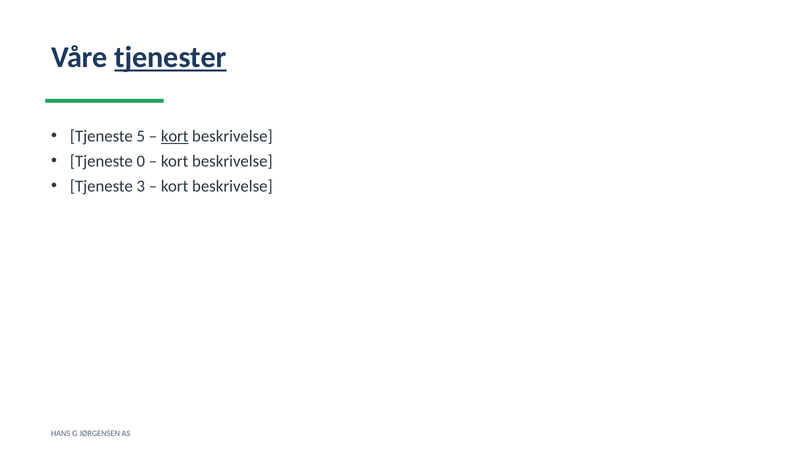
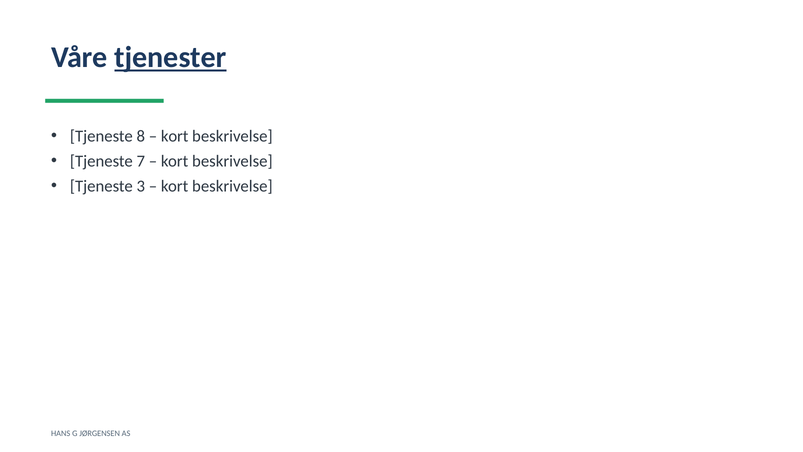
5: 5 -> 8
kort at (175, 136) underline: present -> none
0: 0 -> 7
